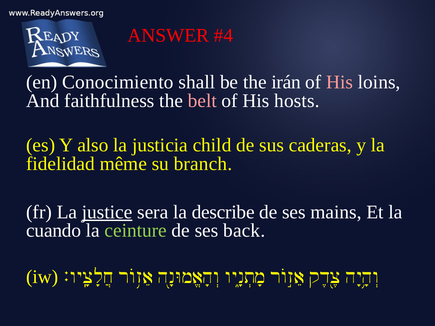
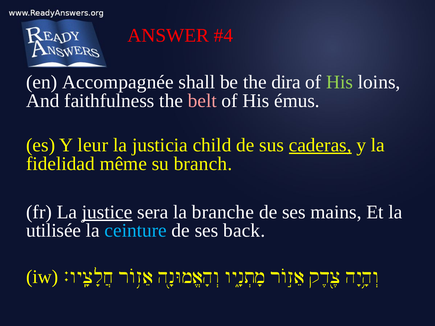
Conocimiento: Conocimiento -> Accompagnée
irán: irán -> dira
His at (340, 82) colour: pink -> light green
hosts: hosts -> émus
also: also -> leur
caderas underline: none -> present
describe: describe -> branche
cuando: cuando -> utilisée
ceinture colour: light green -> light blue
